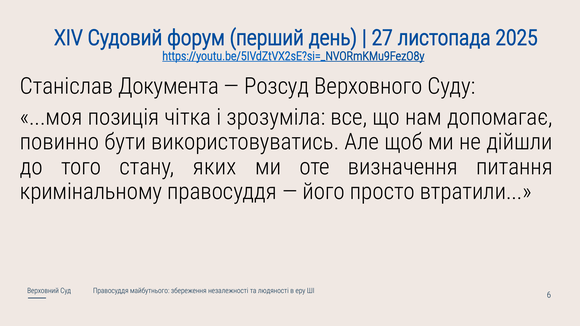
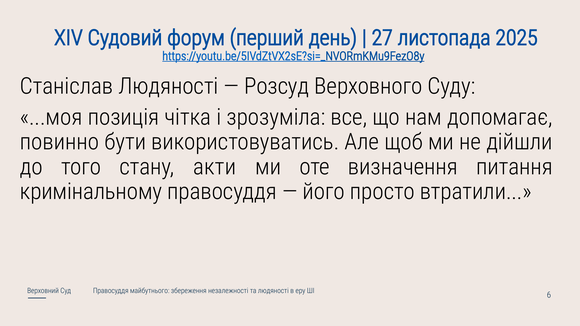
Станіслав Документа: Документа -> Людяності
яких: яких -> акти
